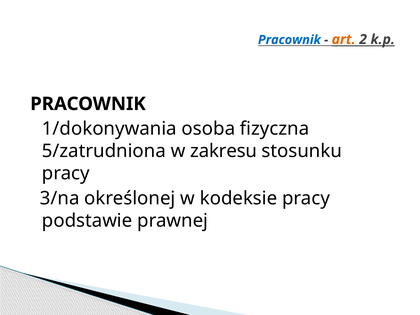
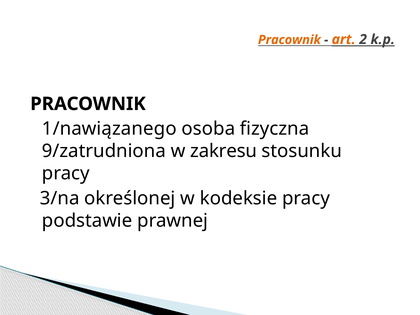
Pracownik at (289, 40) colour: blue -> orange
1/dokonywania: 1/dokonywania -> 1/nawiązanego
5/zatrudniona: 5/zatrudniona -> 9/zatrudniona
